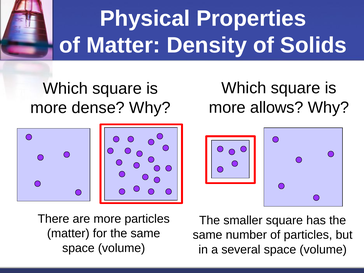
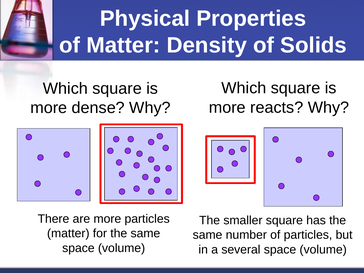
allows: allows -> reacts
